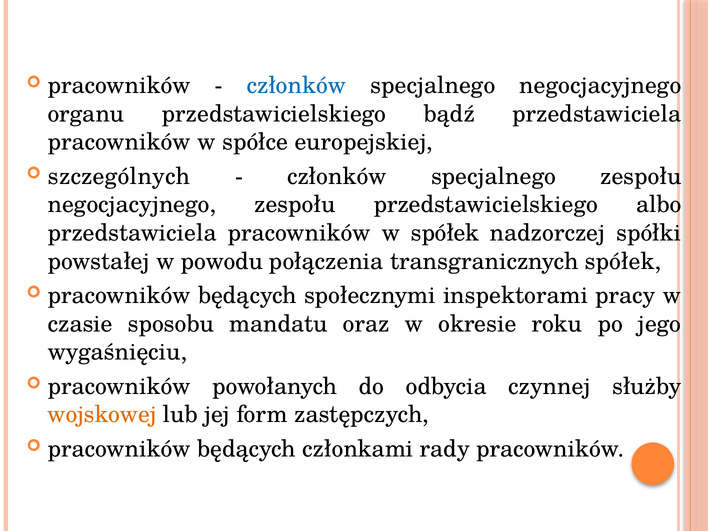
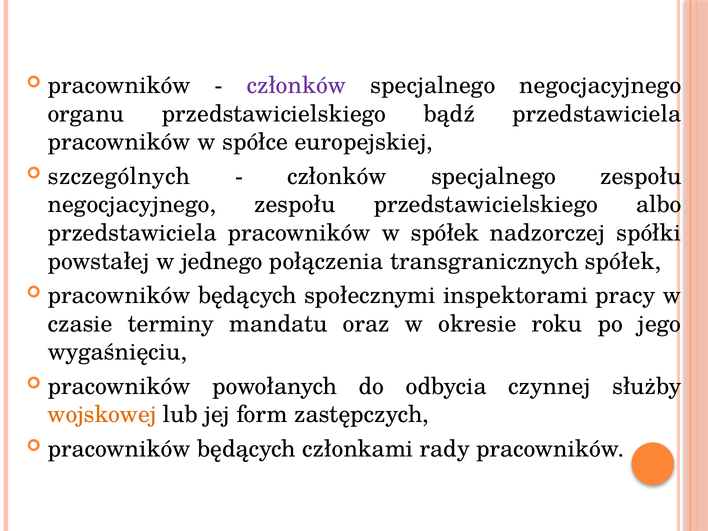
członków at (297, 85) colour: blue -> purple
powodu: powodu -> jednego
sposobu: sposobu -> terminy
